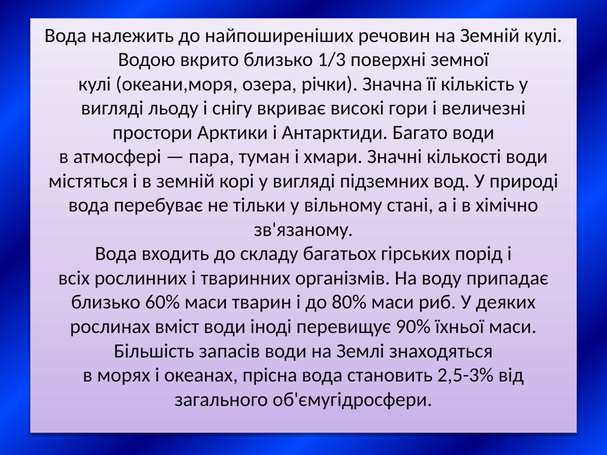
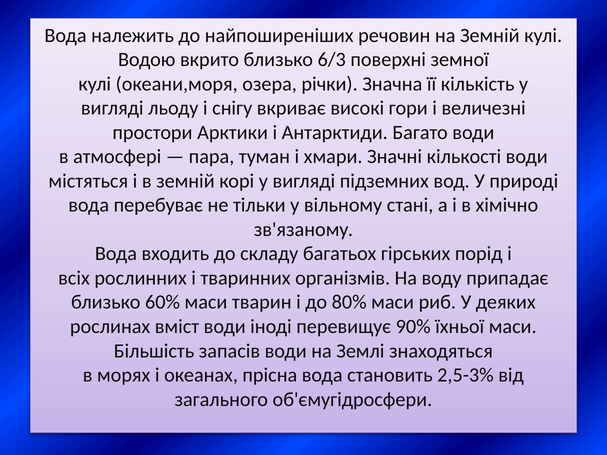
1/3: 1/3 -> 6/3
